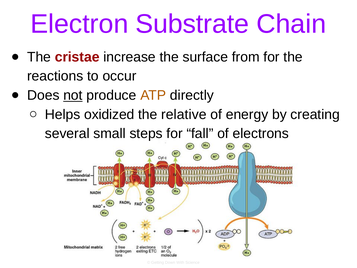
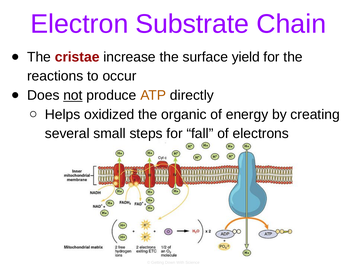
from: from -> yield
relative: relative -> organic
